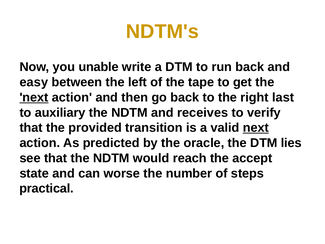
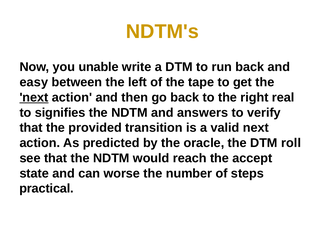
last: last -> real
auxiliary: auxiliary -> signifies
receives: receives -> answers
next at (256, 128) underline: present -> none
lies: lies -> roll
